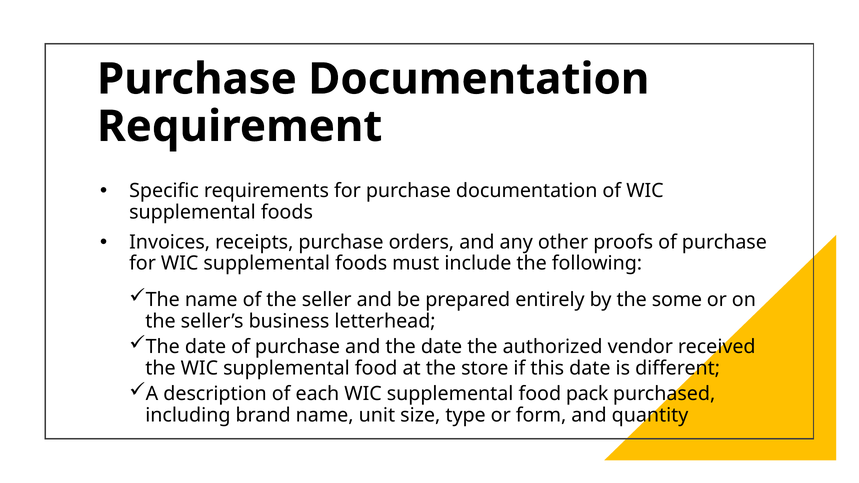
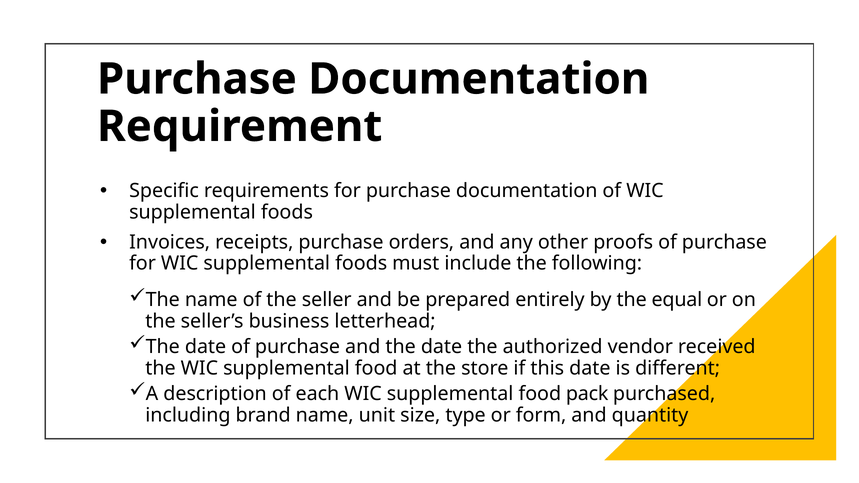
some: some -> equal
